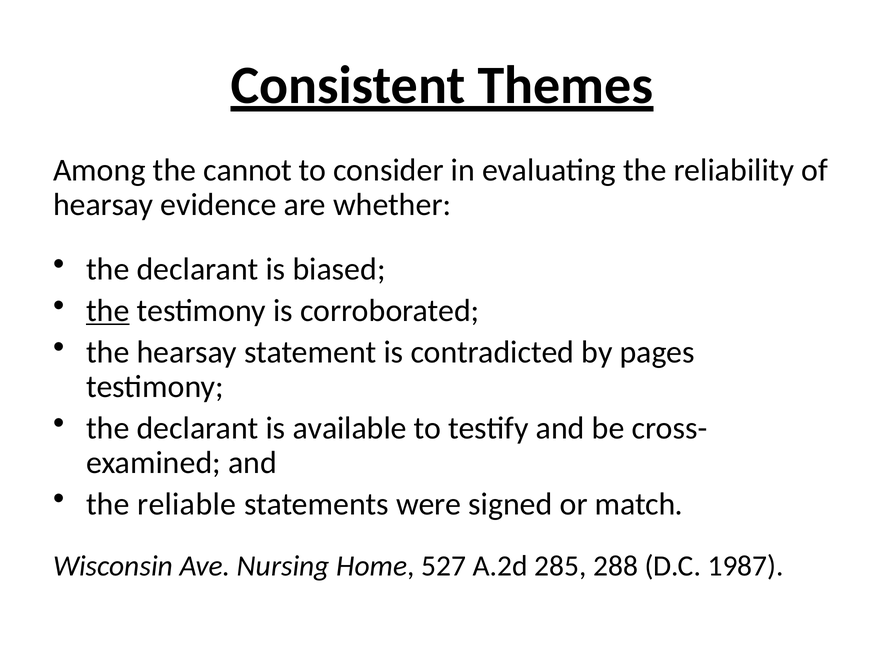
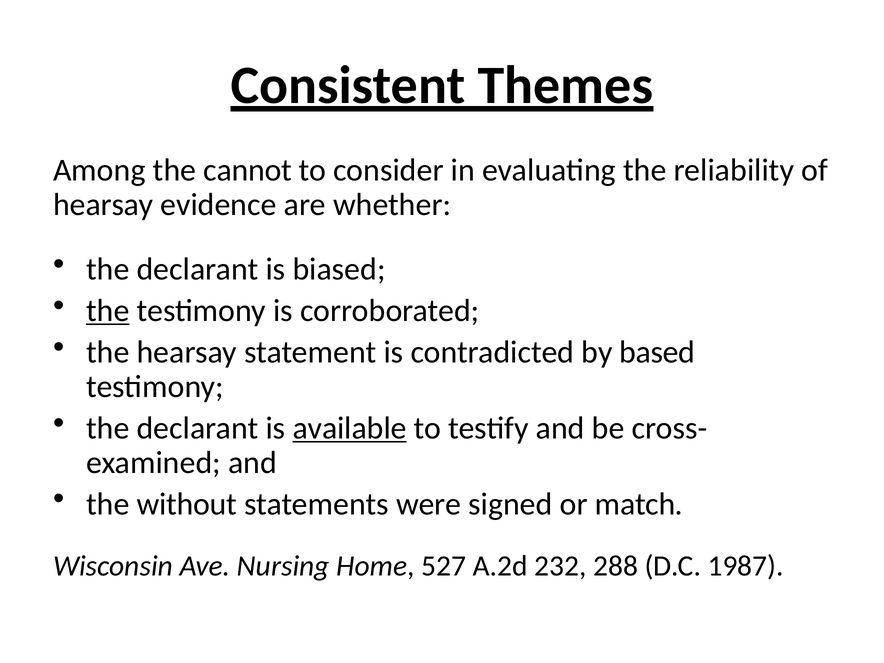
pages: pages -> based
available underline: none -> present
reliable: reliable -> without
285: 285 -> 232
